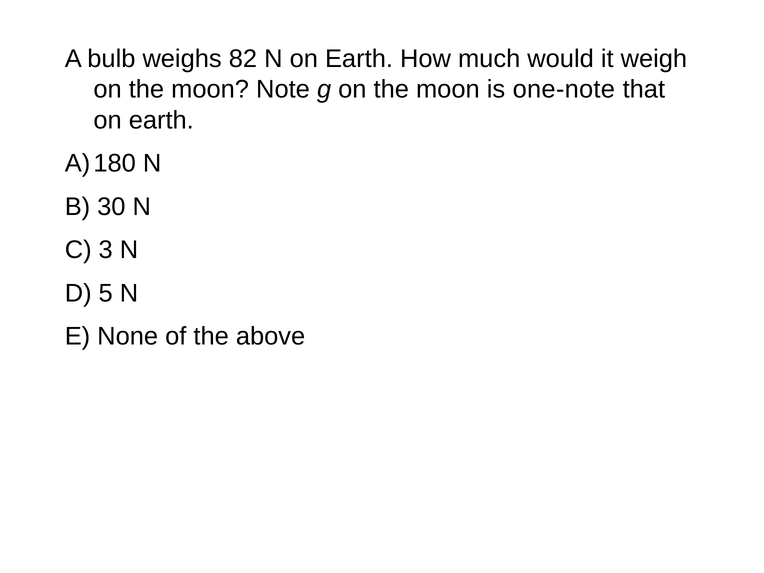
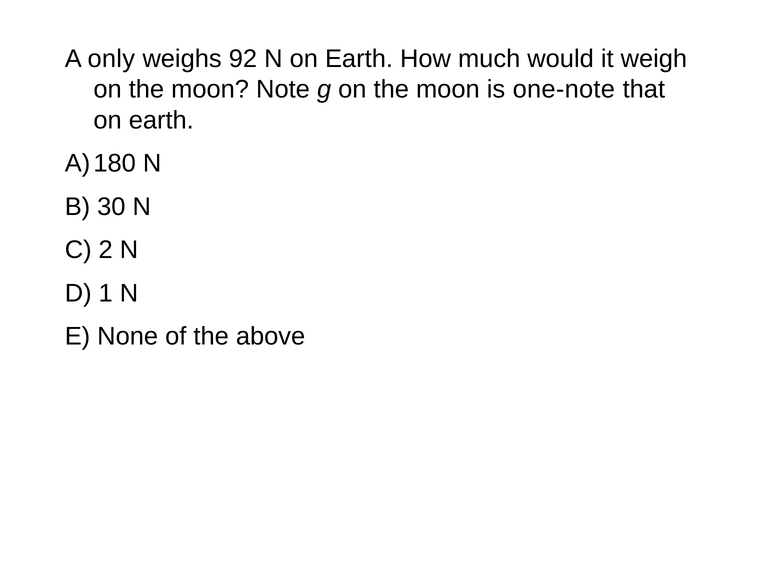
bulb: bulb -> only
82: 82 -> 92
3: 3 -> 2
5: 5 -> 1
